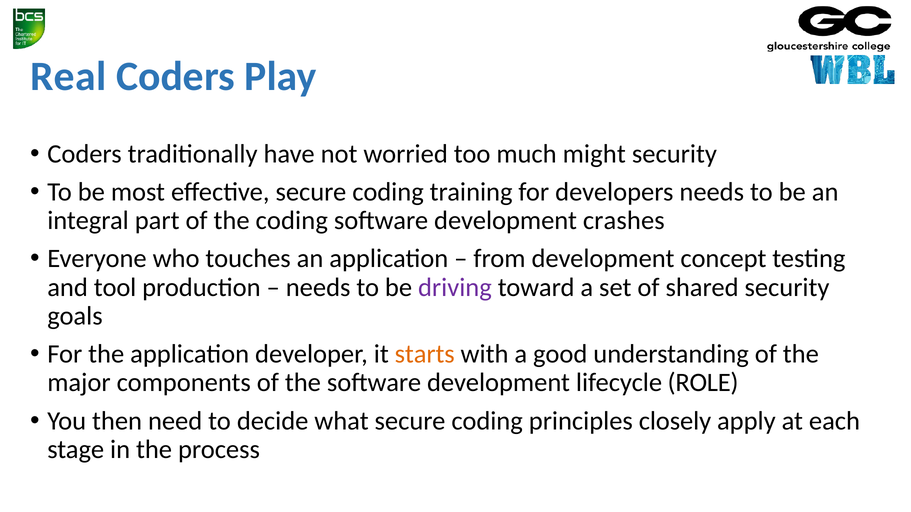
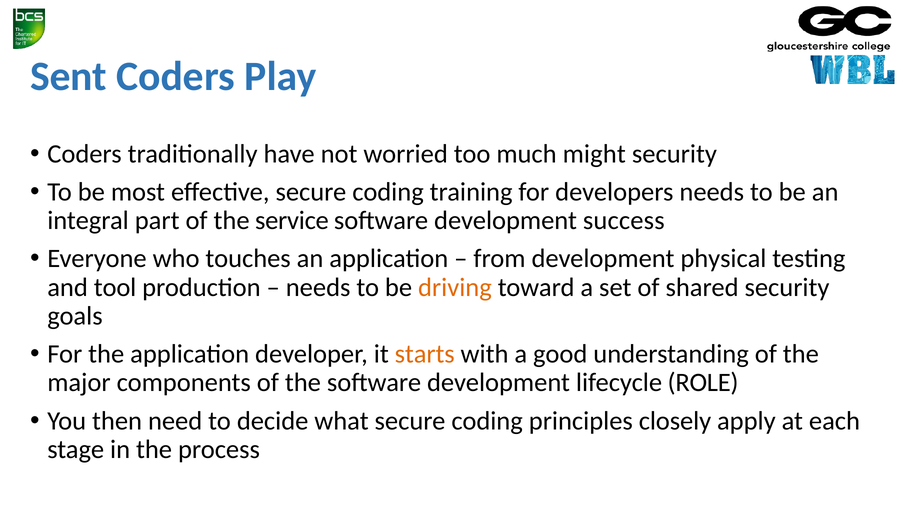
Real: Real -> Sent
the coding: coding -> service
crashes: crashes -> success
concept: concept -> physical
driving colour: purple -> orange
